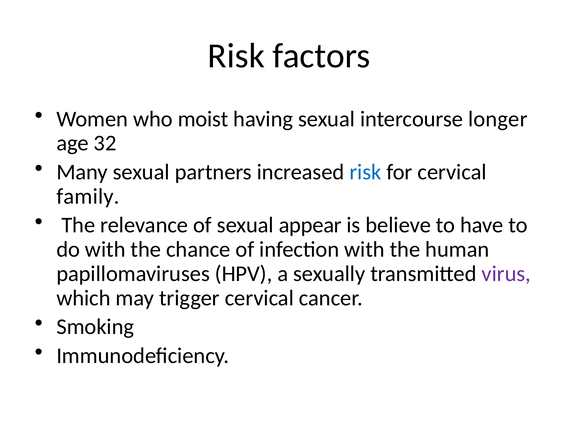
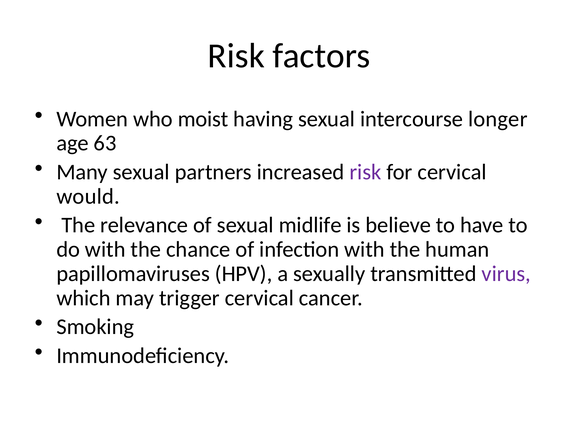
32: 32 -> 63
risk at (365, 172) colour: blue -> purple
family: family -> would
appear: appear -> midlife
